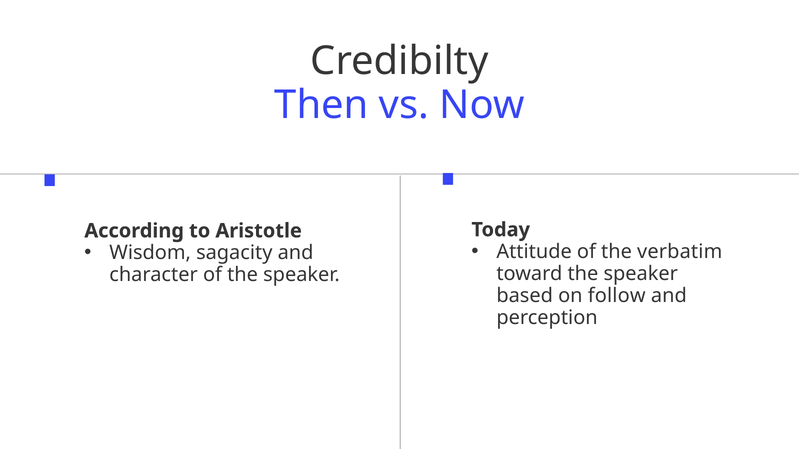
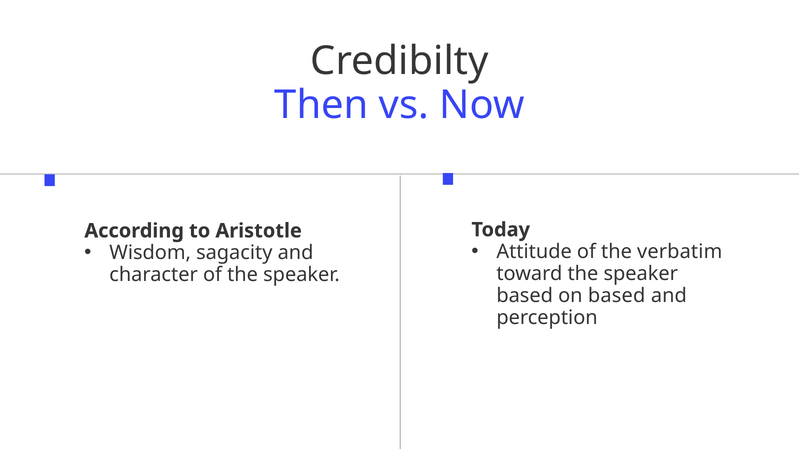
on follow: follow -> based
